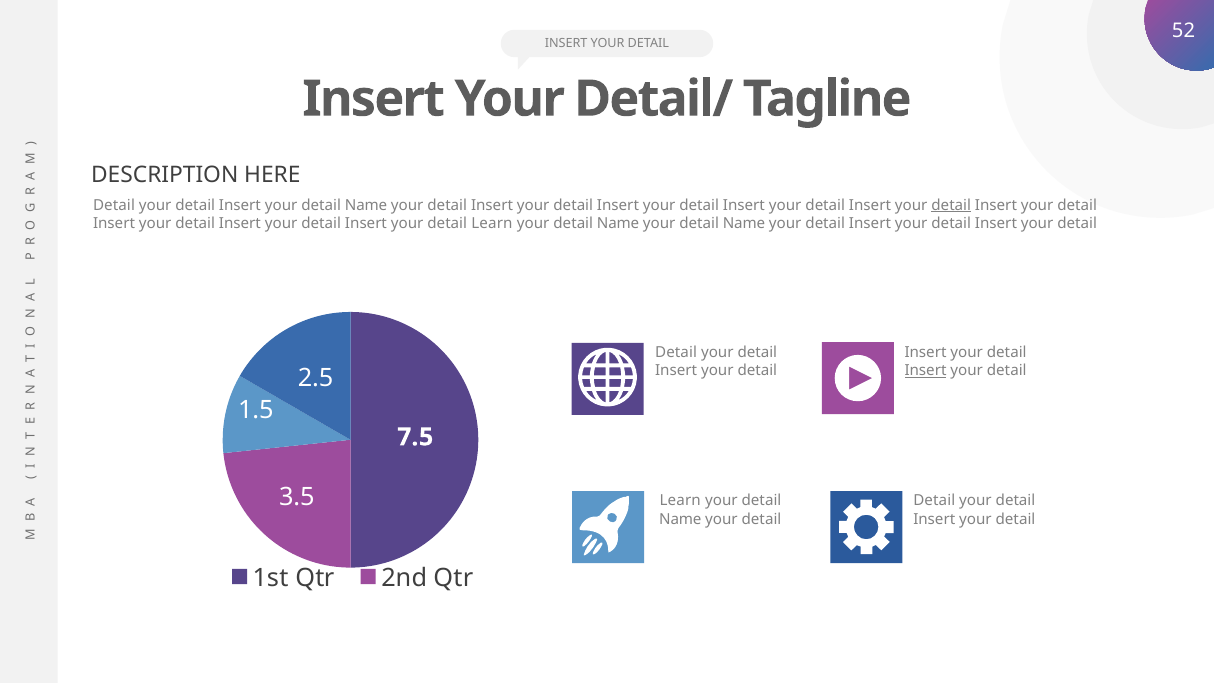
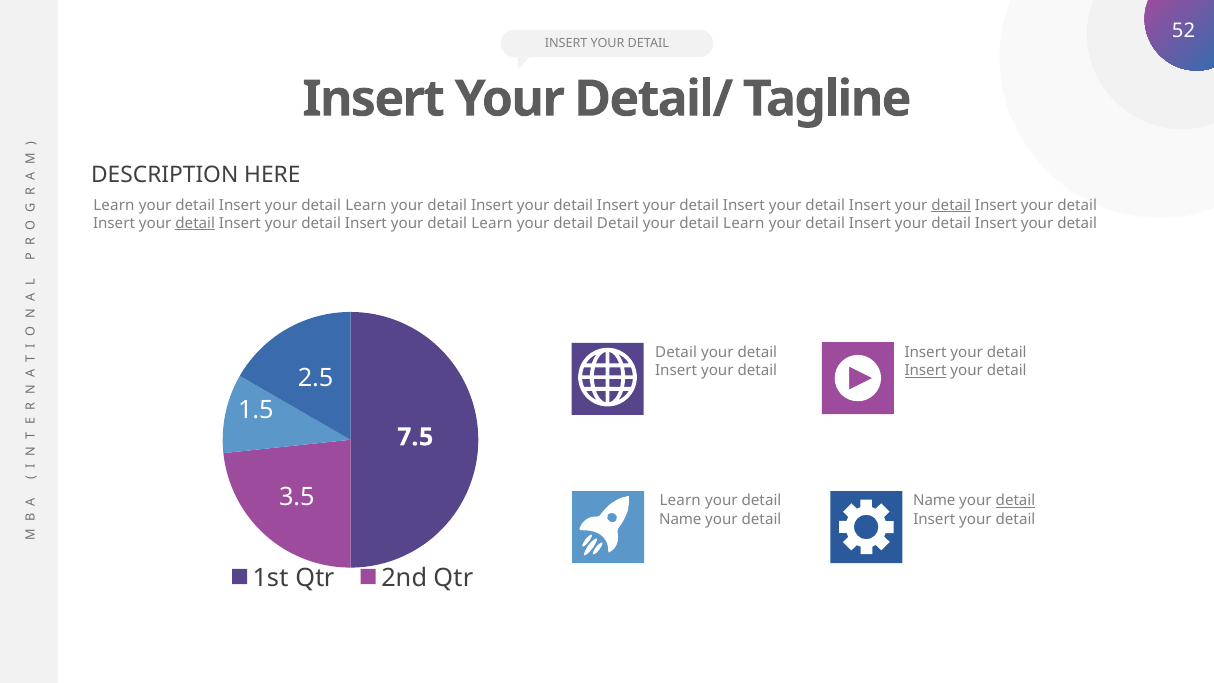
Detail at (114, 205): Detail -> Learn
Name at (366, 205): Name -> Learn
detail at (195, 223) underline: none -> present
Name at (618, 223): Name -> Detail
Name at (744, 223): Name -> Learn
Detail at (934, 501): Detail -> Name
detail at (1015, 501) underline: none -> present
